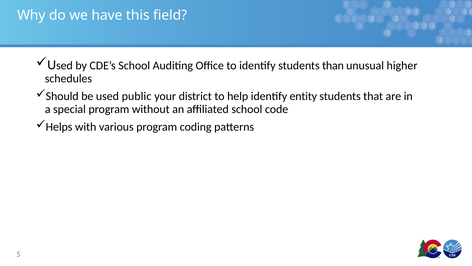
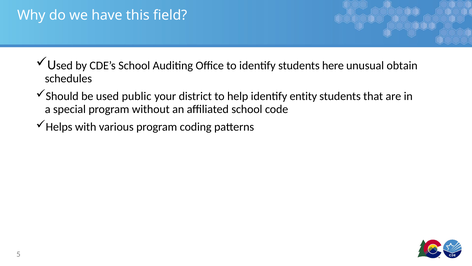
than: than -> here
higher: higher -> obtain
